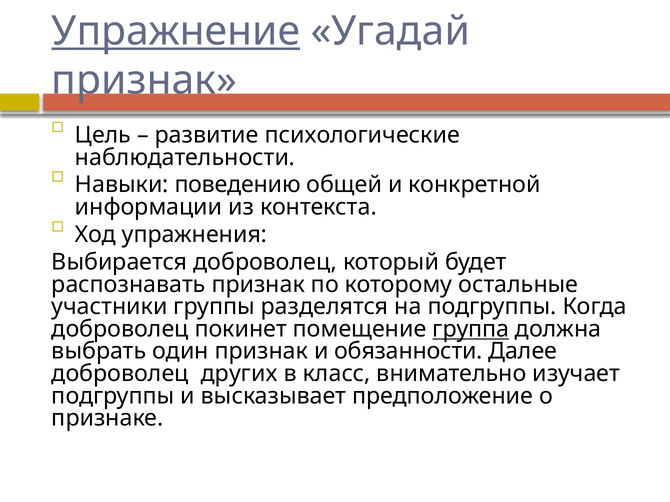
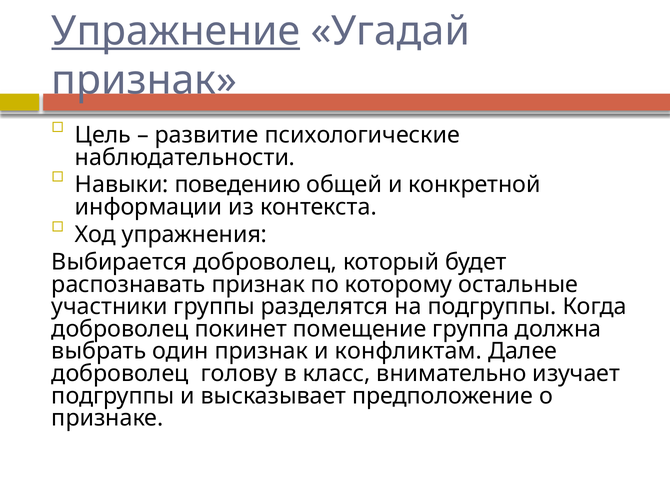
группа underline: present -> none
обязанности: обязанности -> конфликтам
других: других -> голову
